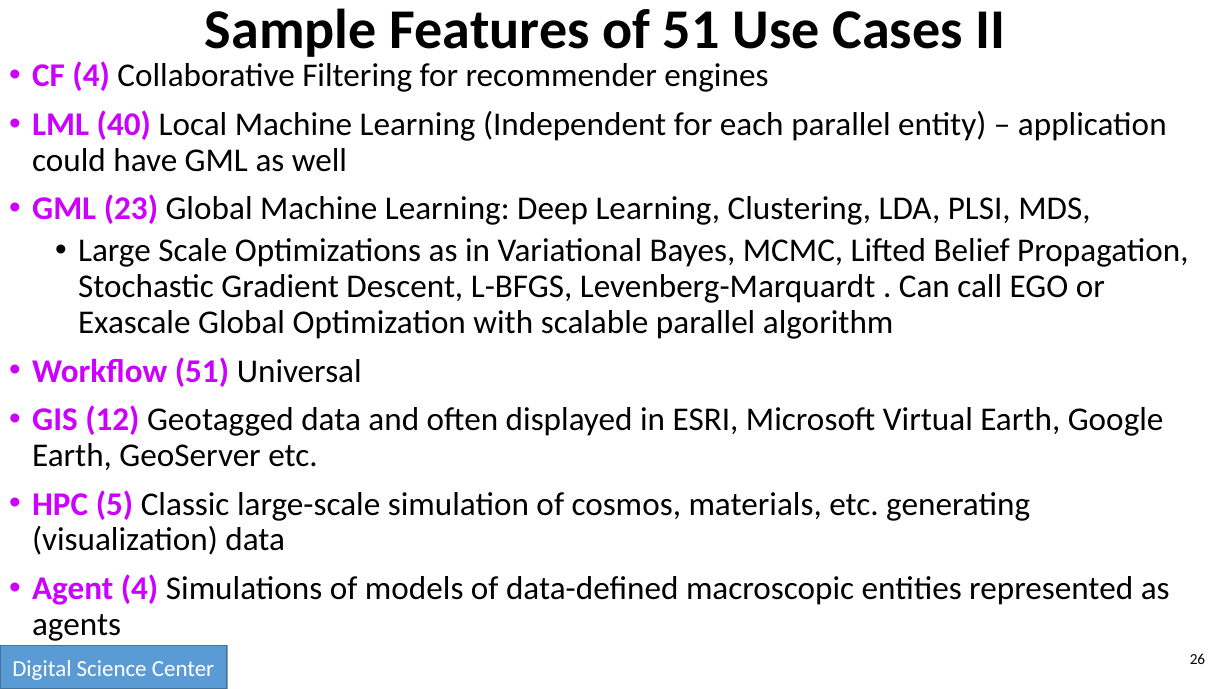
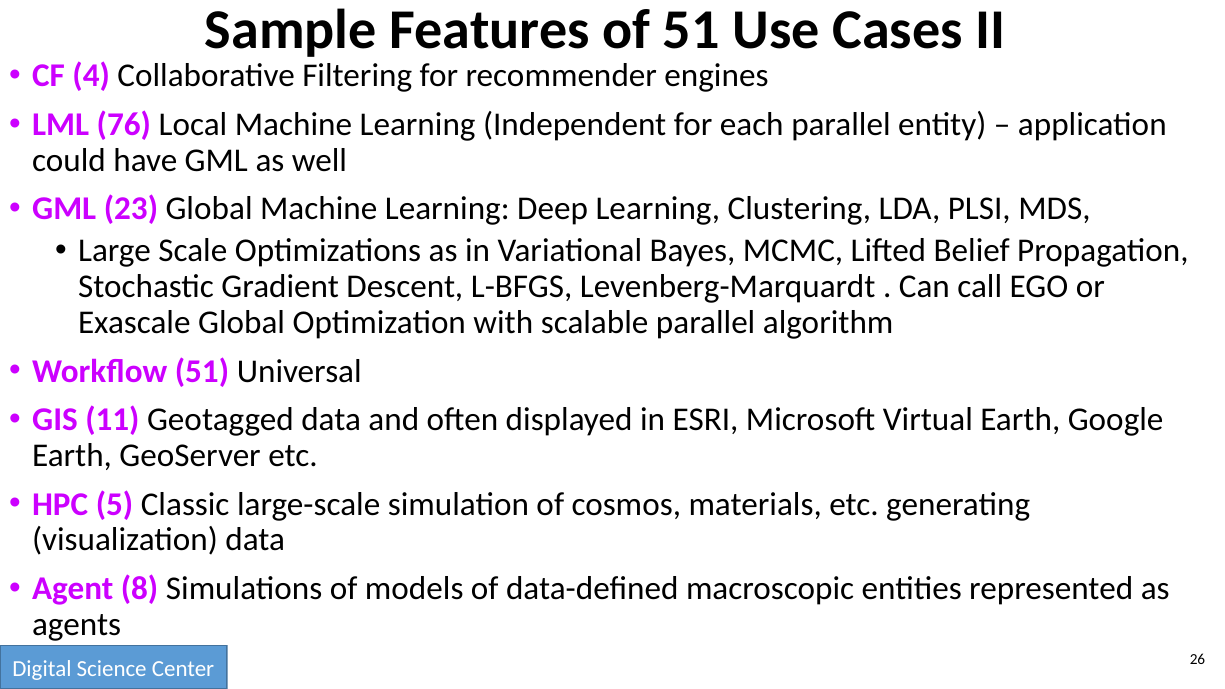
40: 40 -> 76
12: 12 -> 11
Agent 4: 4 -> 8
